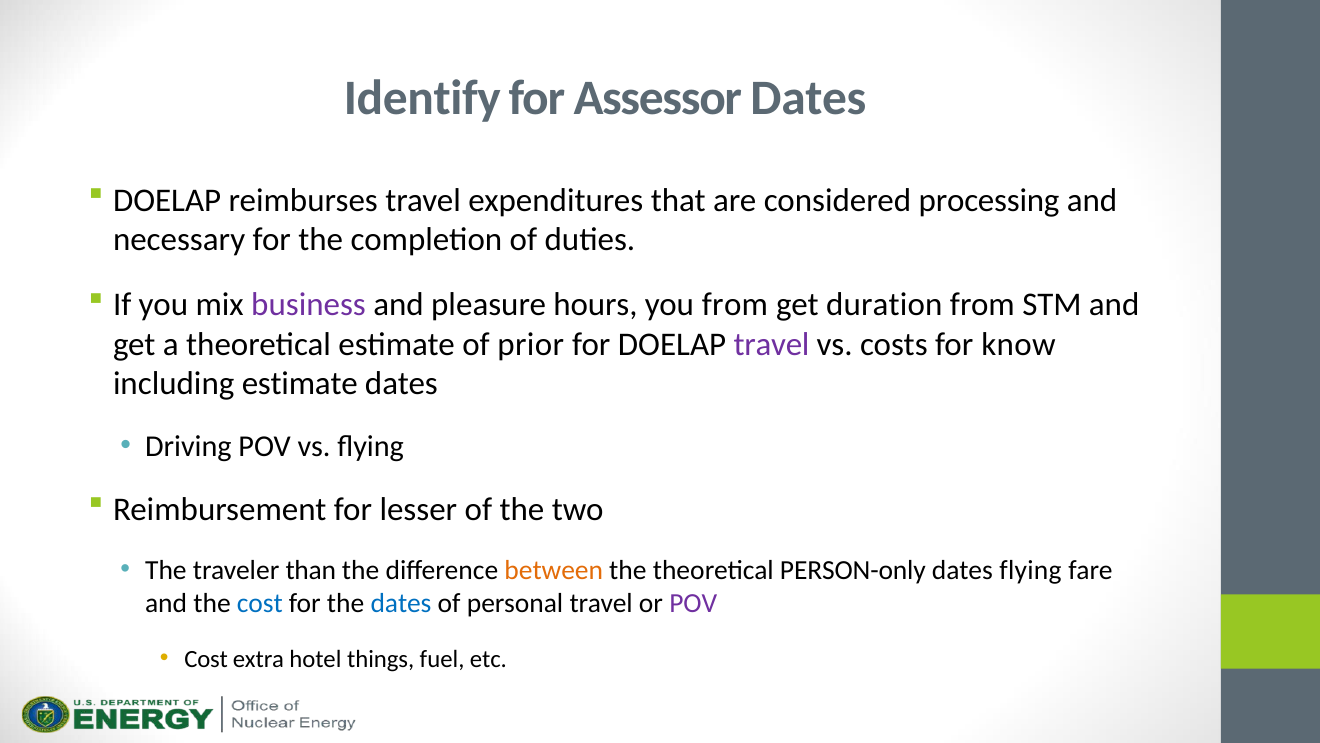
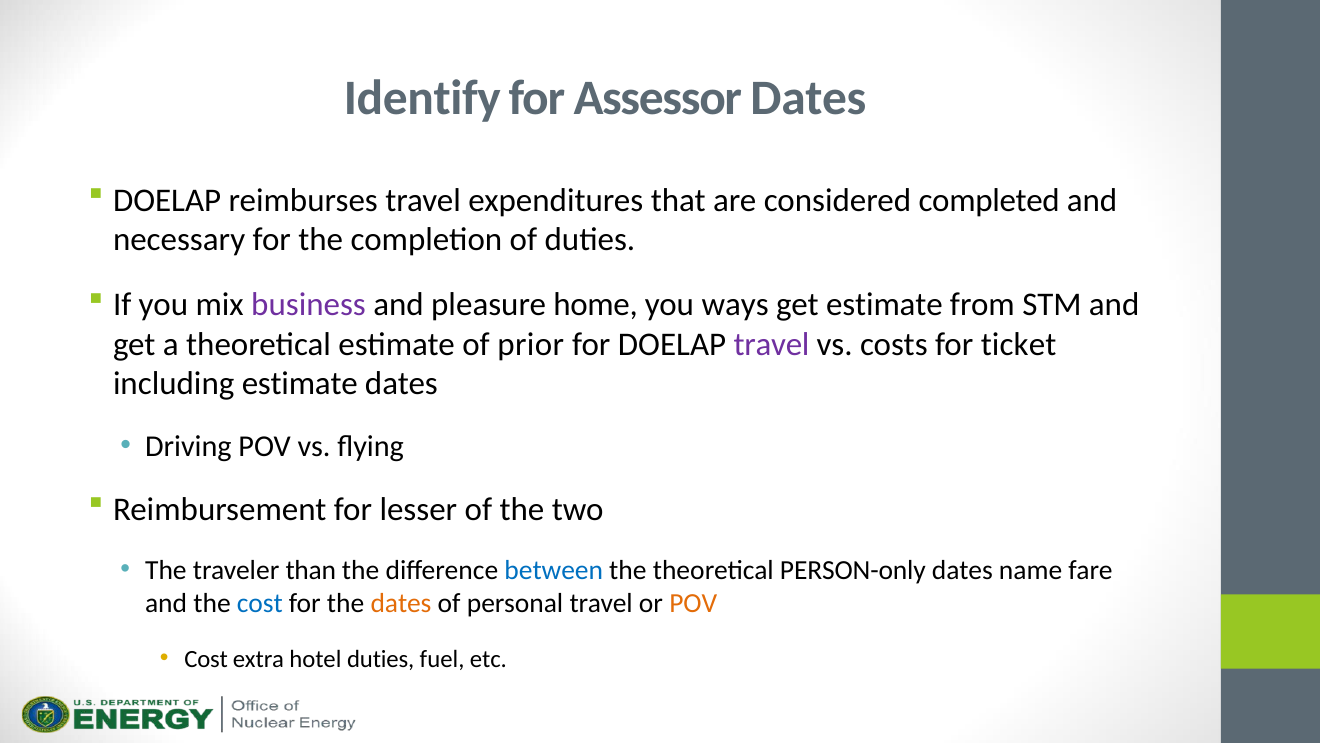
processing: processing -> completed
hours: hours -> home
you from: from -> ways
get duration: duration -> estimate
know: know -> ticket
between colour: orange -> blue
dates flying: flying -> name
dates at (401, 603) colour: blue -> orange
POV at (693, 603) colour: purple -> orange
hotel things: things -> duties
